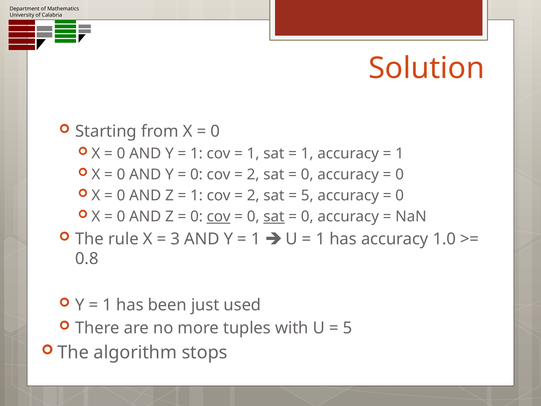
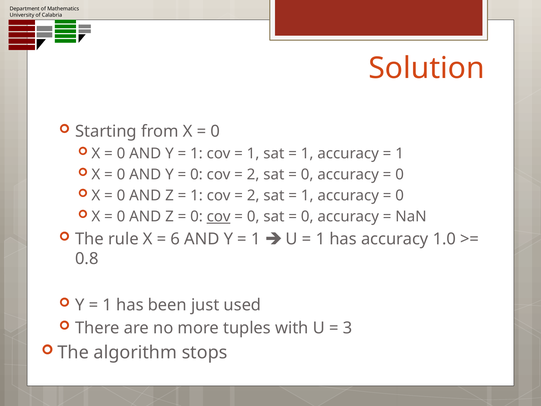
5 at (307, 195): 5 -> 1
sat at (274, 216) underline: present -> none
3: 3 -> 6
5 at (348, 328): 5 -> 3
